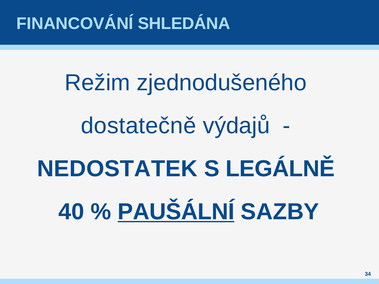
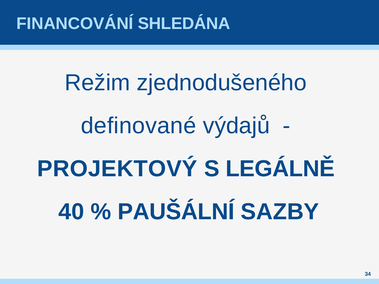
dostatečně: dostatečně -> definované
NEDOSTATEK: NEDOSTATEK -> PROJEKTOVÝ
PAUŠÁLNÍ underline: present -> none
